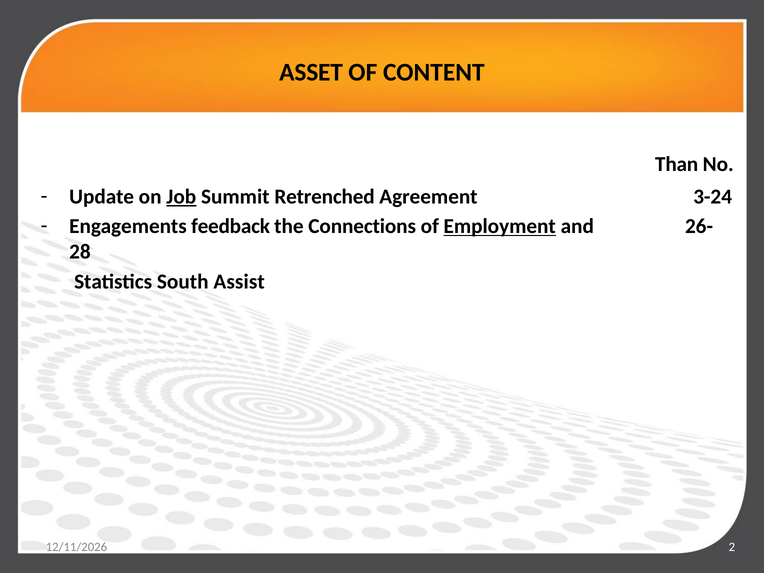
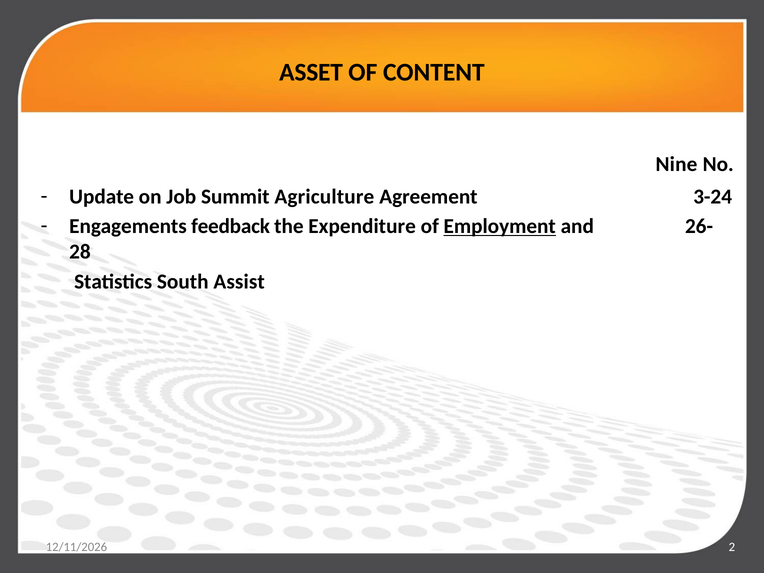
Than: Than -> Nine
Job underline: present -> none
Retrenched: Retrenched -> Agriculture
Connections: Connections -> Expenditure
